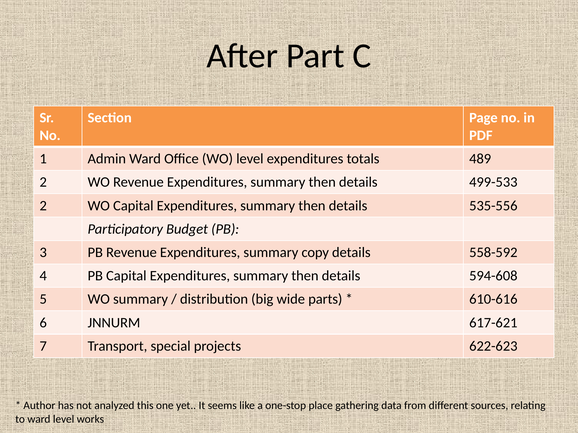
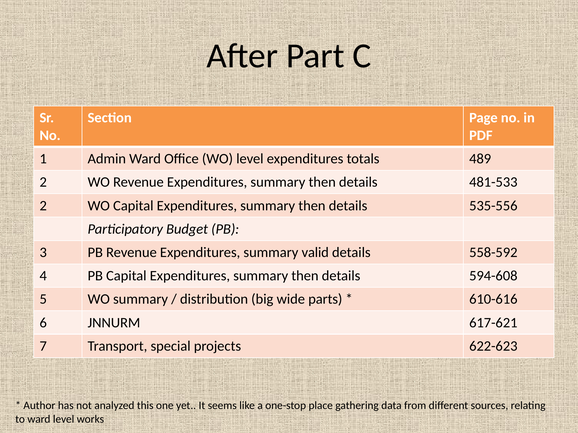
499-533: 499-533 -> 481-533
copy: copy -> valid
